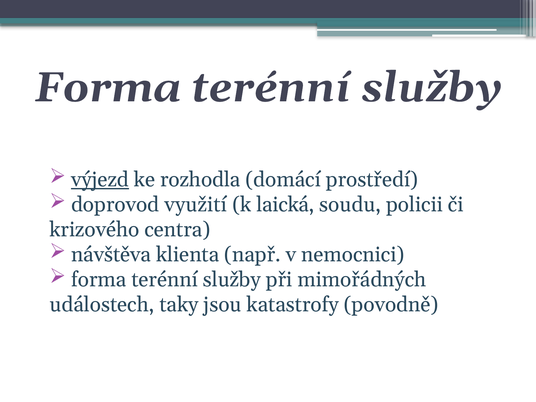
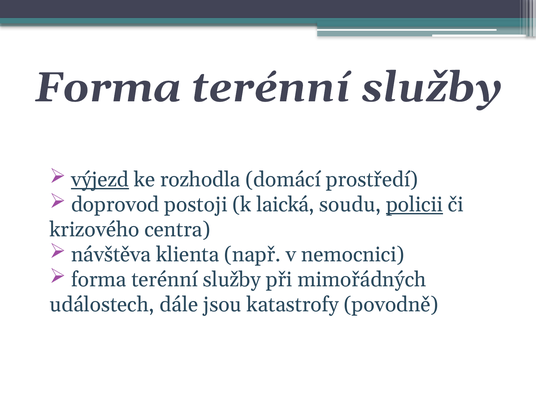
využití: využití -> postoji
policii underline: none -> present
taky: taky -> dále
